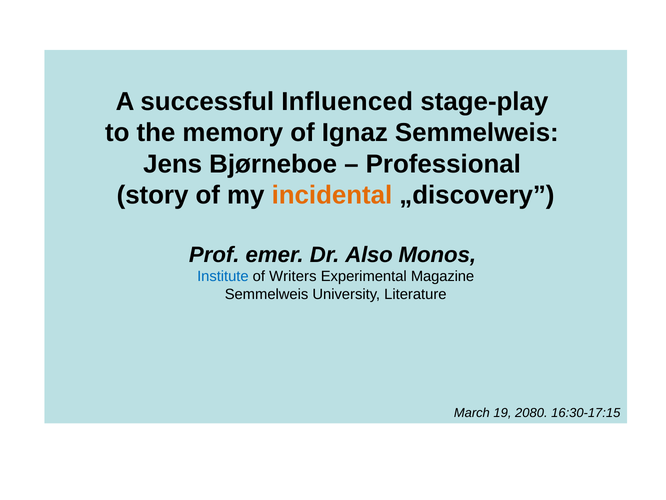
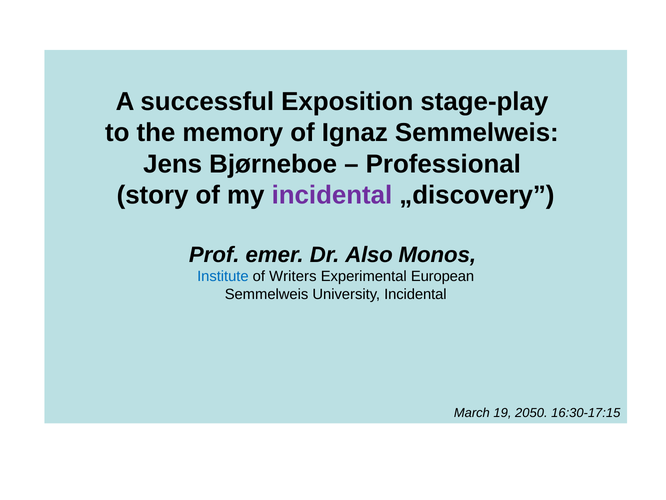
Influenced: Influenced -> Exposition
incidental at (332, 195) colour: orange -> purple
Magazine: Magazine -> European
University Literature: Literature -> Incidental
2080: 2080 -> 2050
